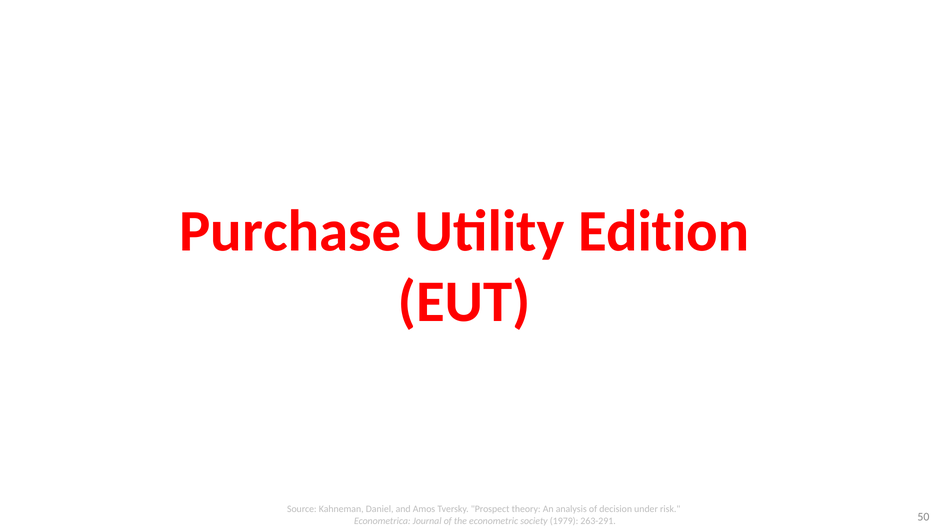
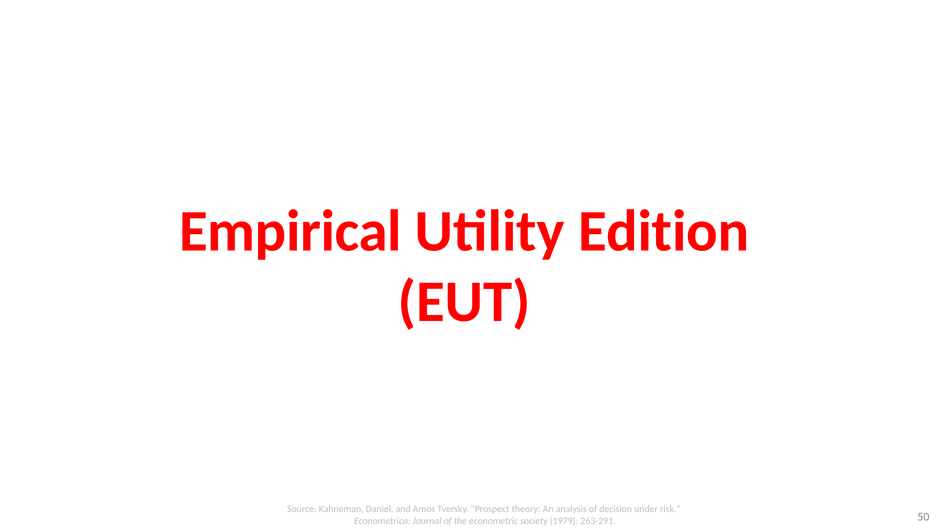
Purchase: Purchase -> Empirical
